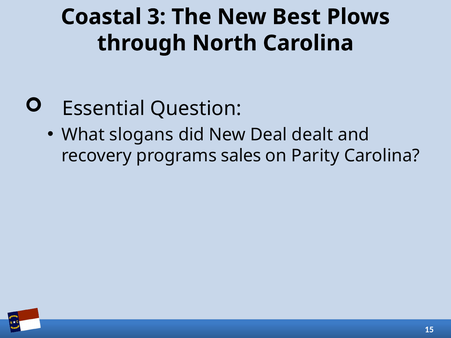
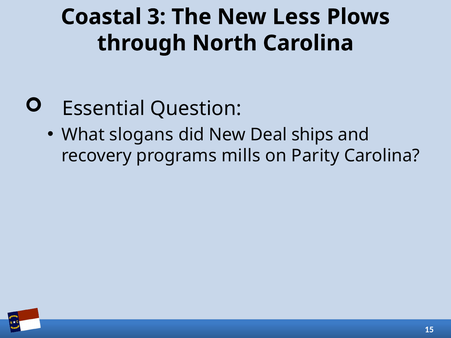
Best: Best -> Less
dealt: dealt -> ships
sales: sales -> mills
